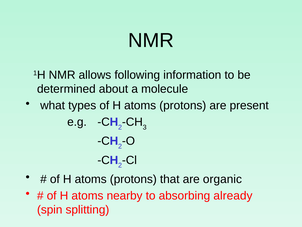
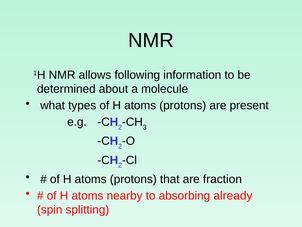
organic: organic -> fraction
